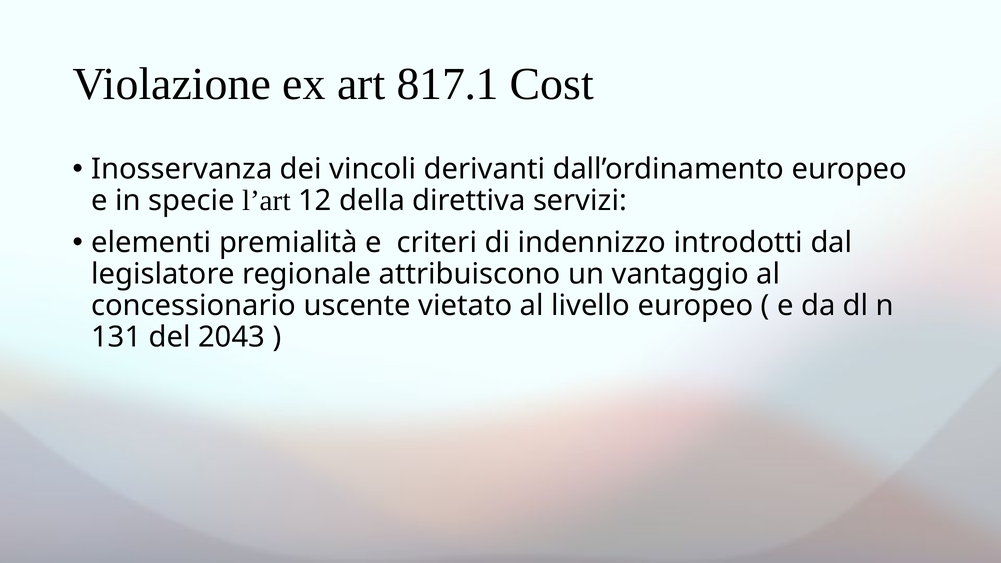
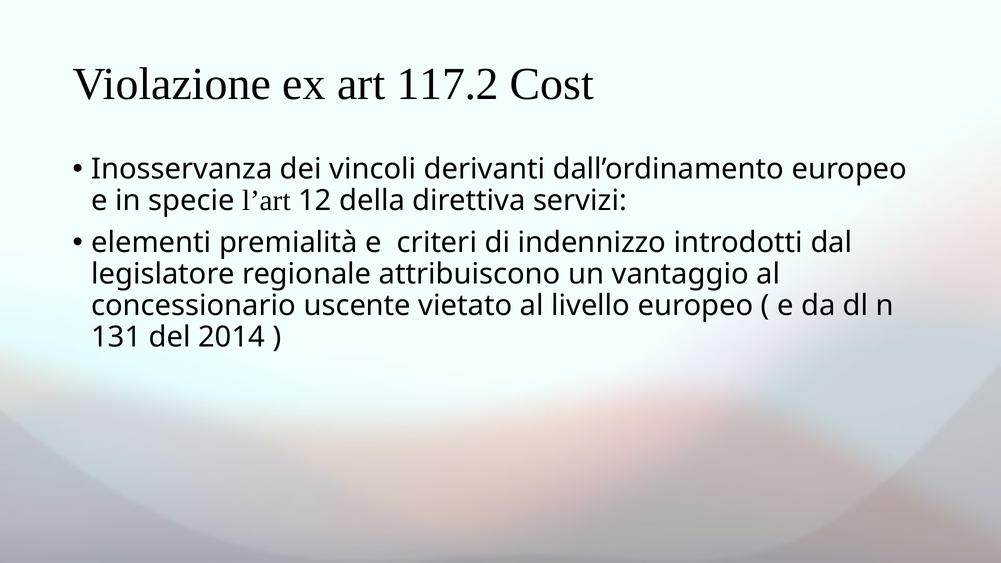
817.1: 817.1 -> 117.2
2043: 2043 -> 2014
